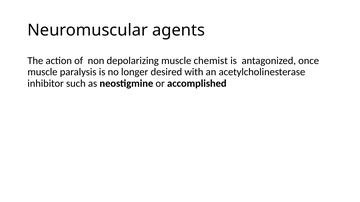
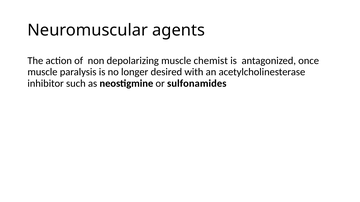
accomplished: accomplished -> sulfonamides
